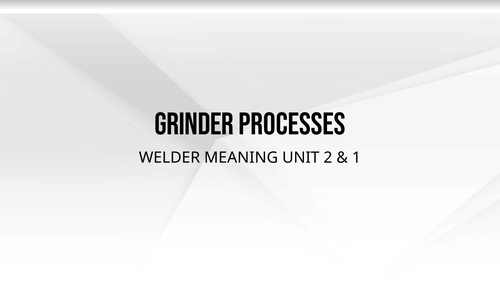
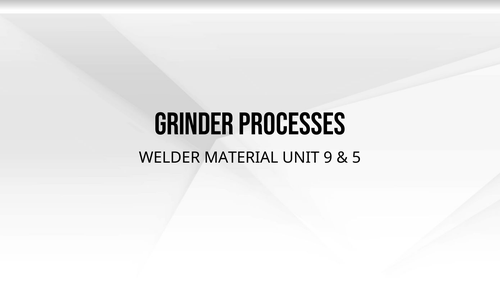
MEANING: MEANING -> MATERIAL
2: 2 -> 9
1: 1 -> 5
